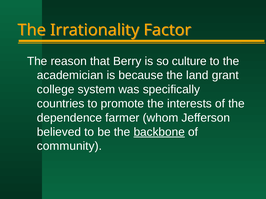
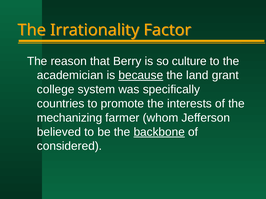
because underline: none -> present
dependence: dependence -> mechanizing
community: community -> considered
